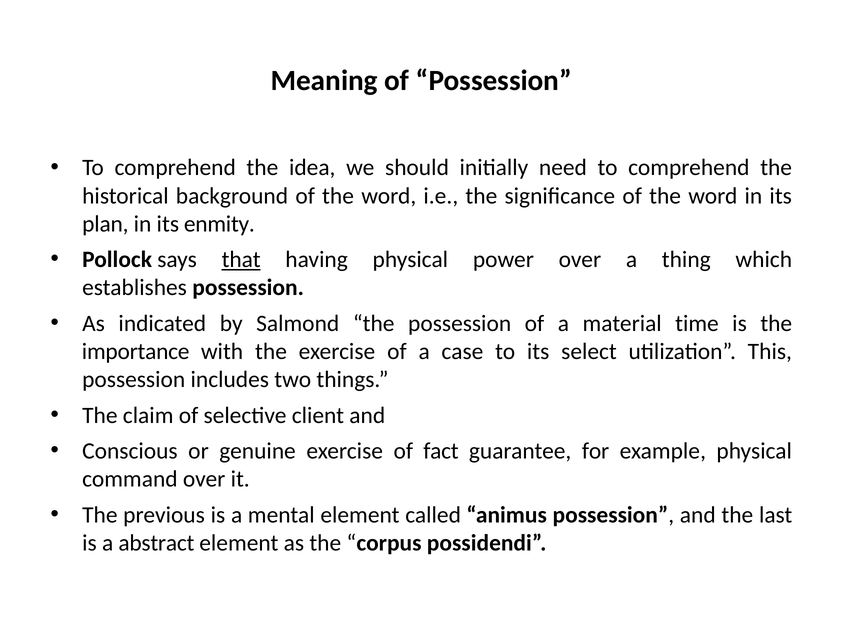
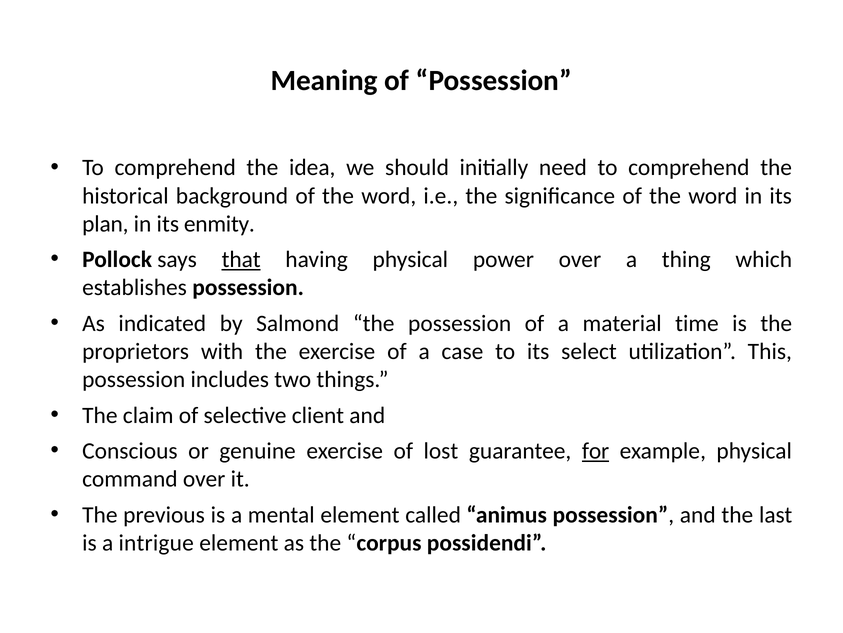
importance: importance -> proprietors
fact: fact -> lost
for underline: none -> present
abstract: abstract -> intrigue
